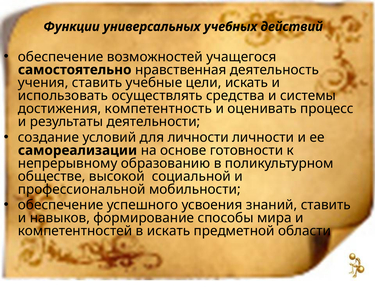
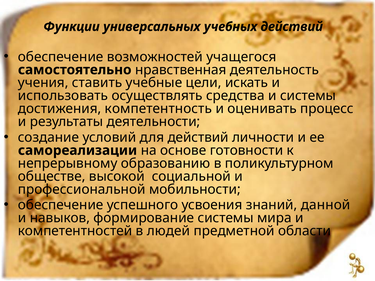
для личности: личности -> действий
знаний ставить: ставить -> данной
формирование способы: способы -> системы
в искать: искать -> людей
